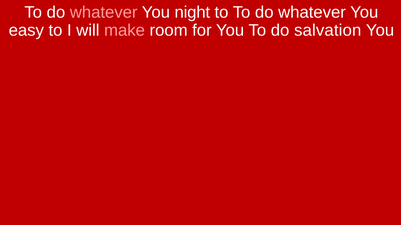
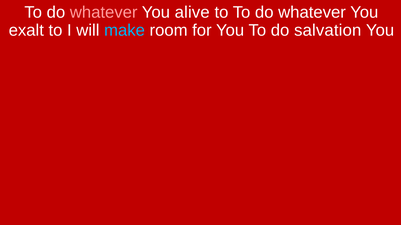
night: night -> alive
easy: easy -> exalt
make colour: pink -> light blue
